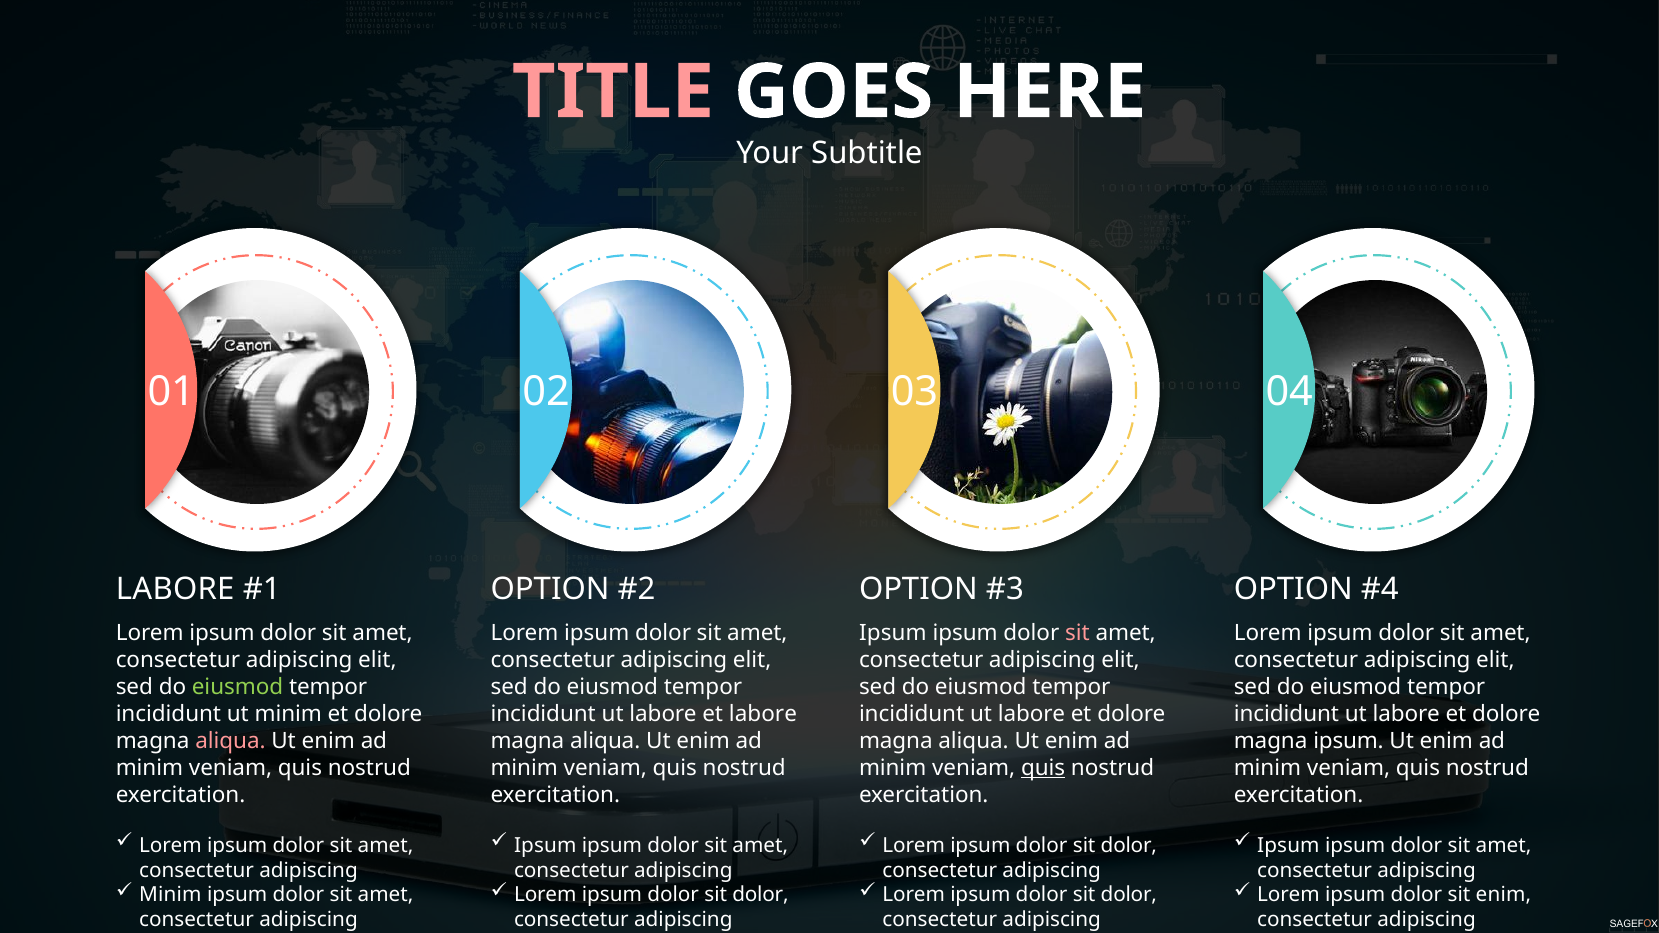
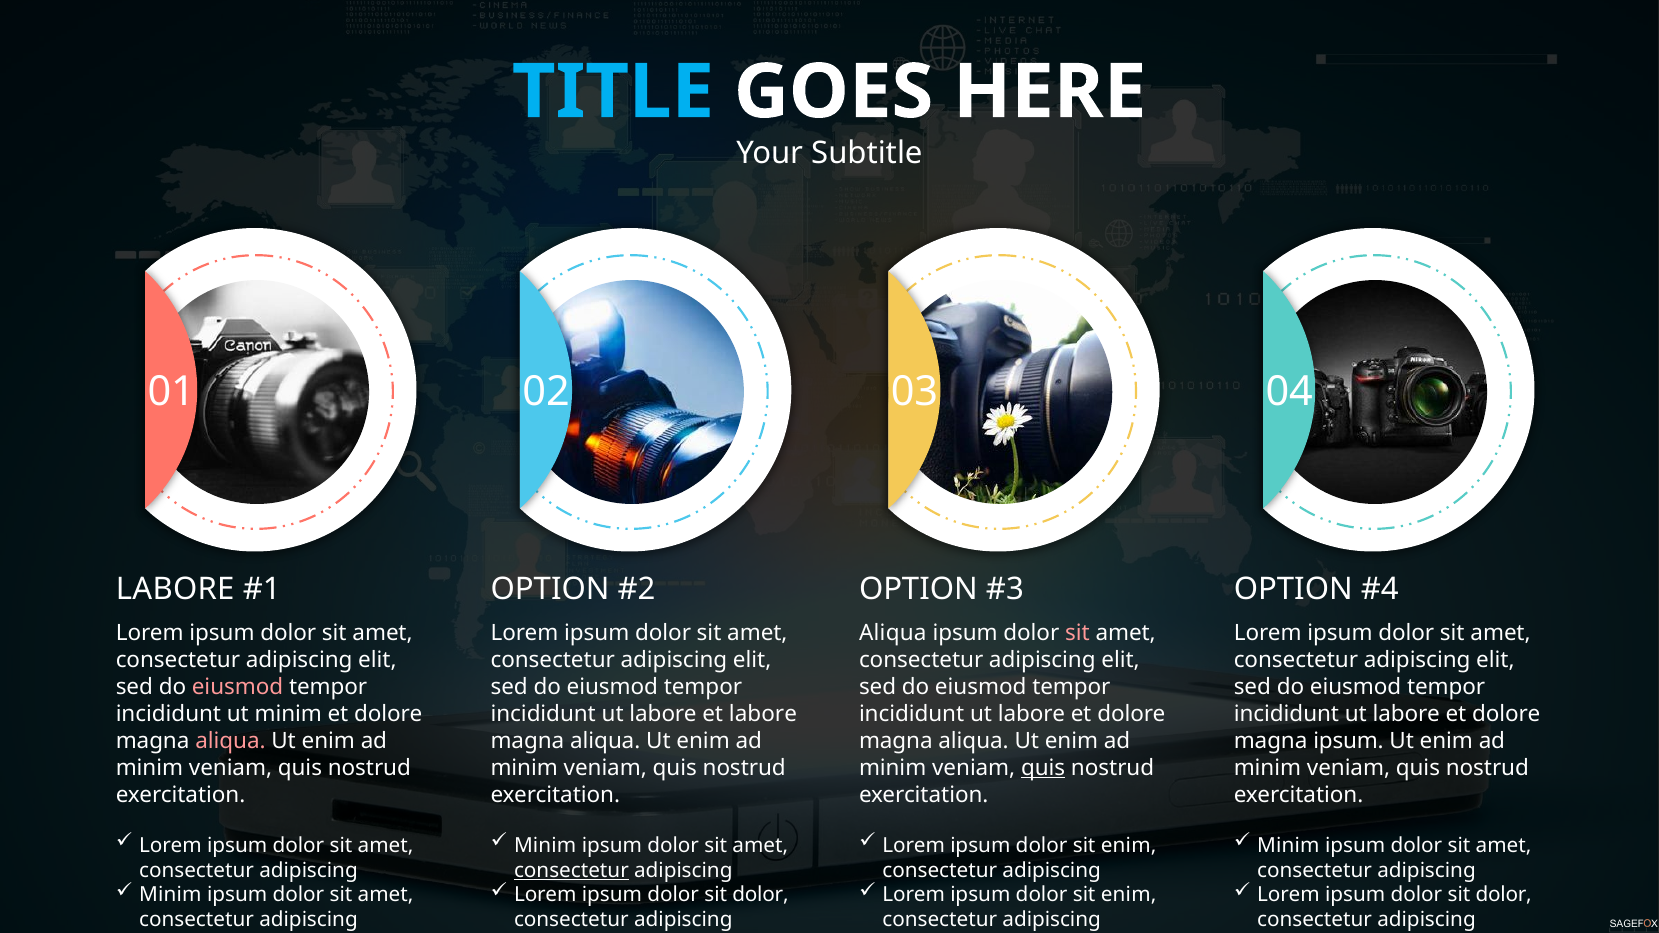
TITLE colour: pink -> light blue
Ipsum at (893, 633): Ipsum -> Aliqua
eiusmod at (238, 687) colour: light green -> pink
Ipsum at (545, 846): Ipsum -> Minim
dolor at (1129, 846): dolor -> enim
Ipsum at (1288, 846): Ipsum -> Minim
consectetur at (571, 870) underline: none -> present
dolor at (1129, 895): dolor -> enim
enim at (1503, 895): enim -> dolor
